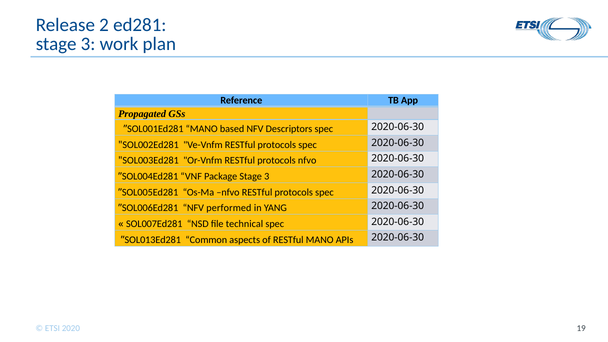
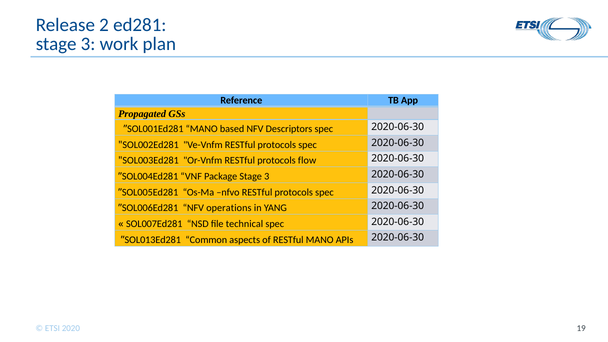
protocols nfvo: nfvo -> flow
performed: performed -> operations
